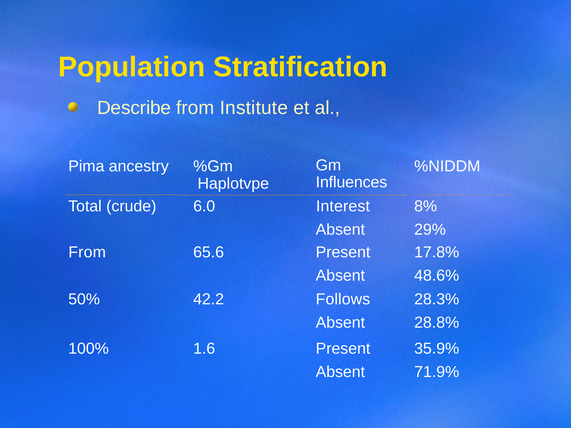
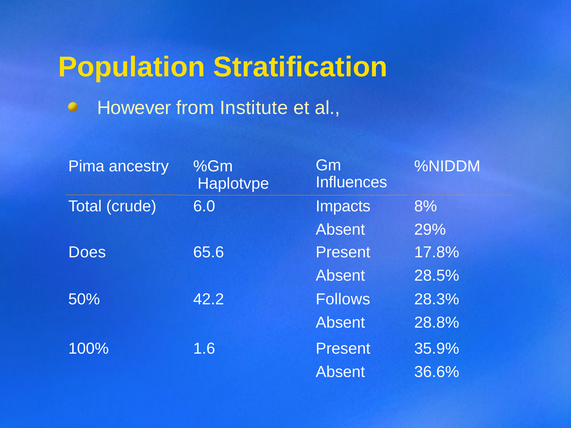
Describe: Describe -> However
Interest: Interest -> Impacts
From at (87, 252): From -> Does
48.6%: 48.6% -> 28.5%
71.9%: 71.9% -> 36.6%
